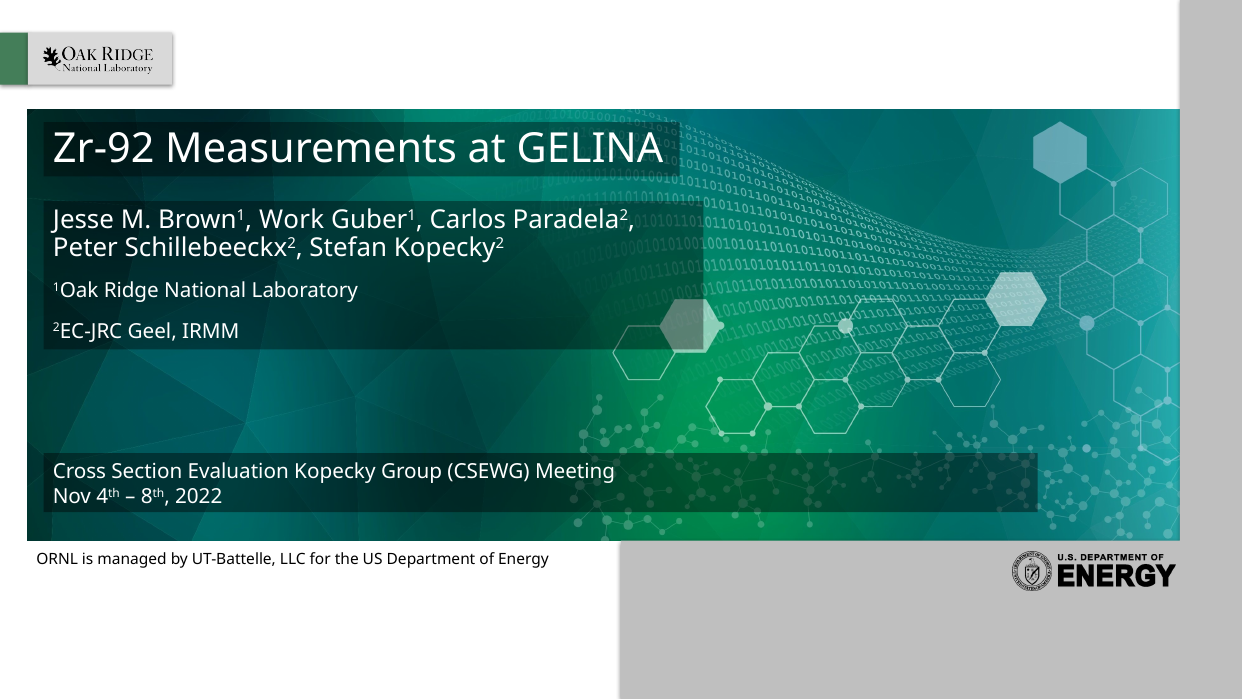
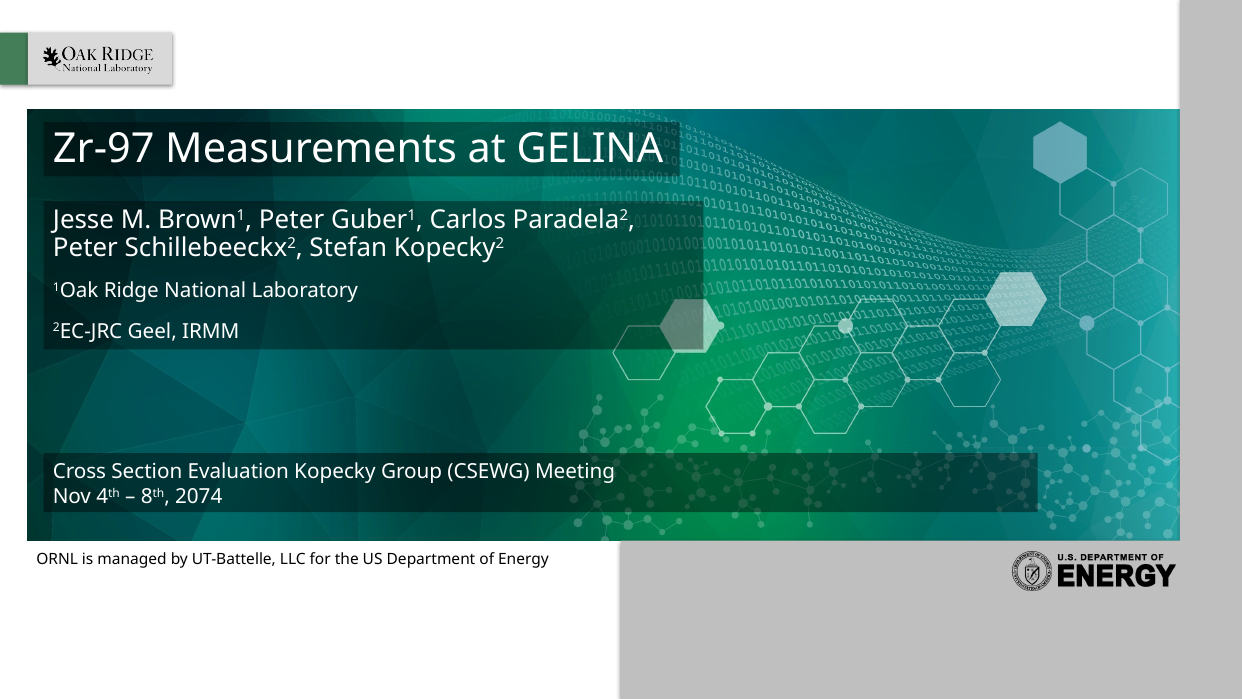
Zr-92: Zr-92 -> Zr-97
Brown1 Work: Work -> Peter
2022: 2022 -> 2074
